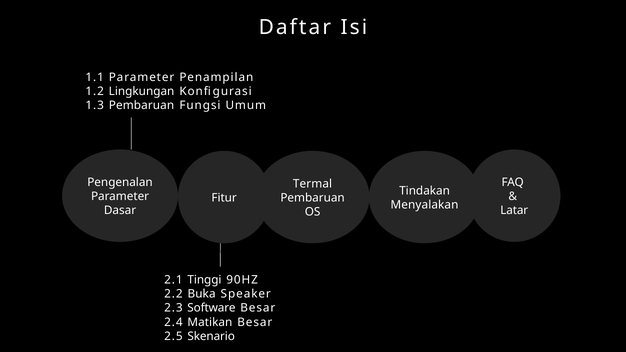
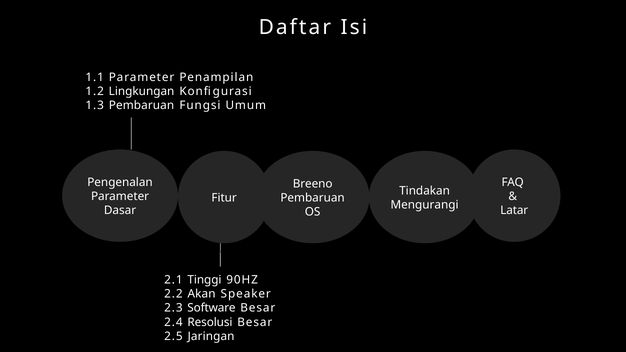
Termal: Termal -> Breeno
Menyalakan: Menyalakan -> Mengurangi
Buka: Buka -> Akan
Matikan: Matikan -> Resolusi
Skenario: Skenario -> Jaringan
